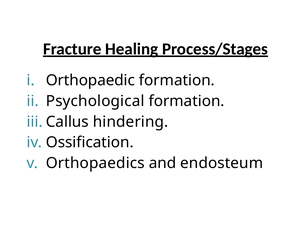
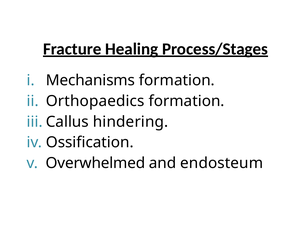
Orthopaedic: Orthopaedic -> Mechanisms
Psychological: Psychological -> Orthopaedics
Orthopaedics: Orthopaedics -> Overwhelmed
